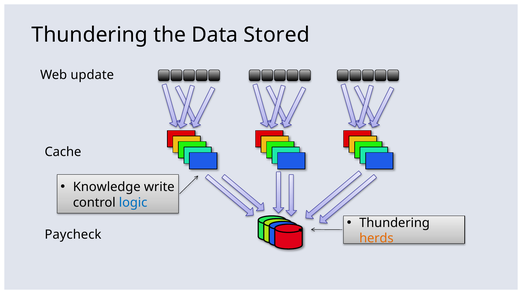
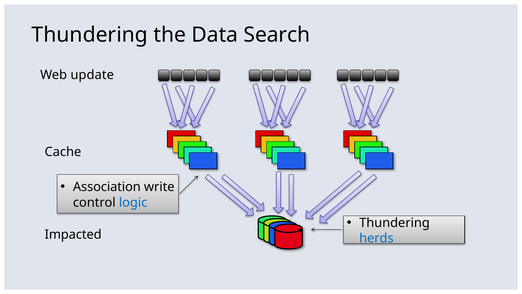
Stored: Stored -> Search
Knowledge: Knowledge -> Association
Paycheck: Paycheck -> Impacted
herds colour: orange -> blue
